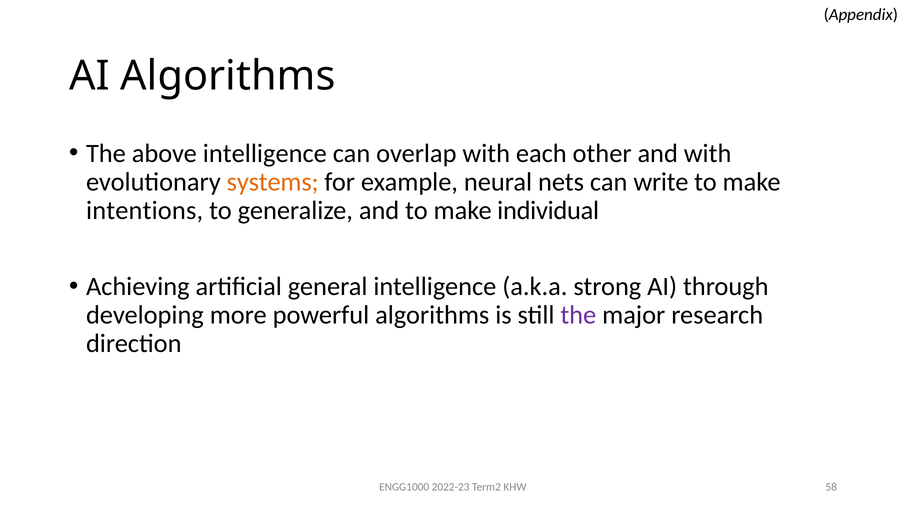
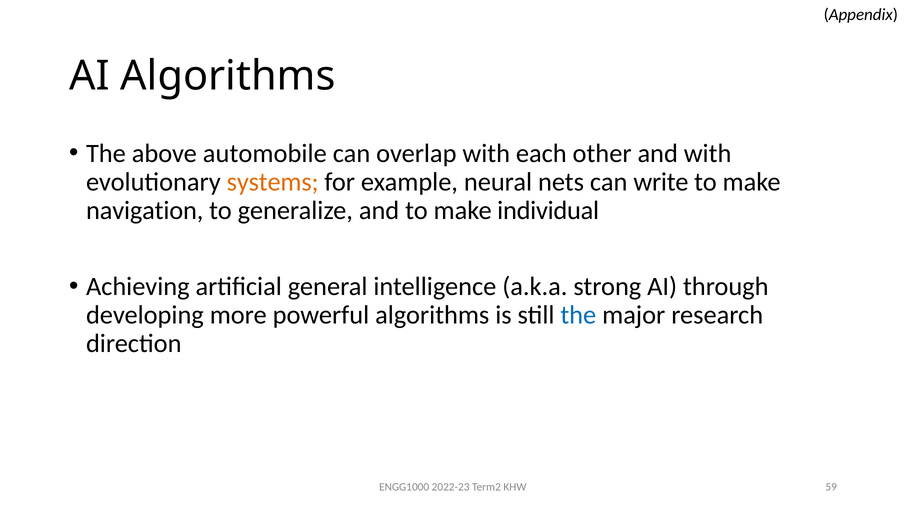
above intelligence: intelligence -> automobile
intentions: intentions -> navigation
the at (578, 315) colour: purple -> blue
58: 58 -> 59
